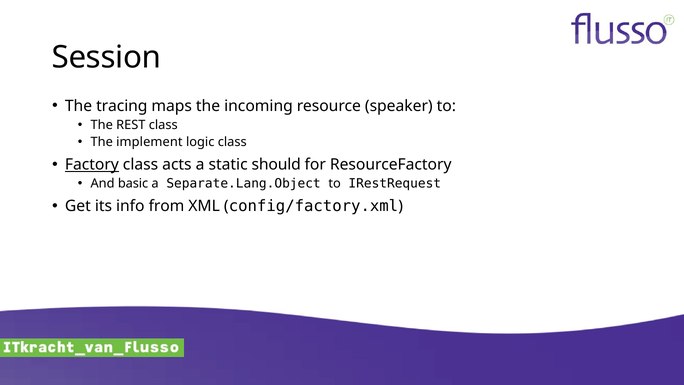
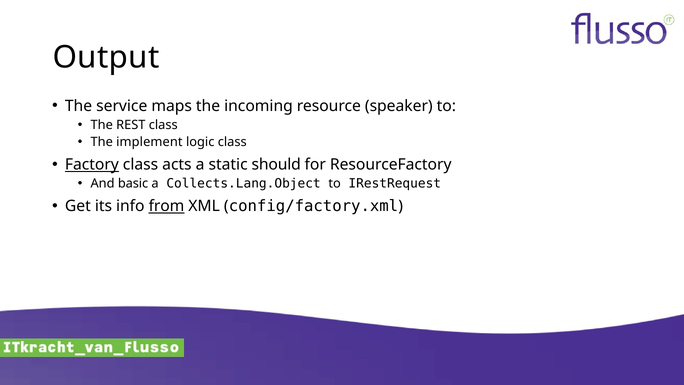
Session: Session -> Output
tracing: tracing -> service
Separate.Lang.Object: Separate.Lang.Object -> Collects.Lang.Object
from underline: none -> present
